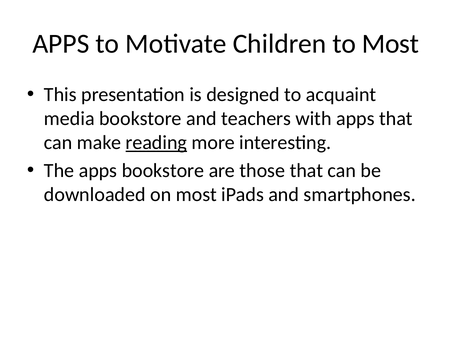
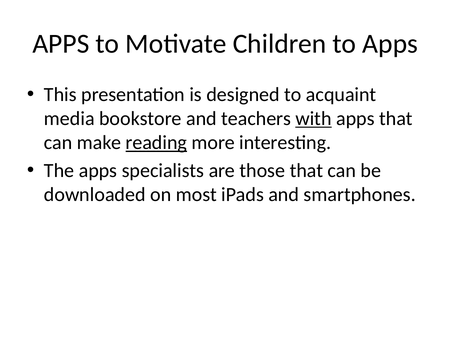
to Most: Most -> Apps
with underline: none -> present
apps bookstore: bookstore -> specialists
